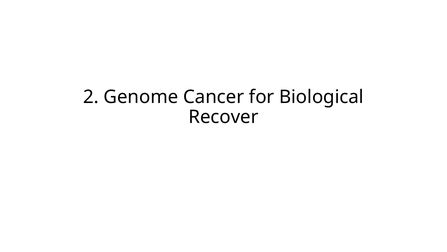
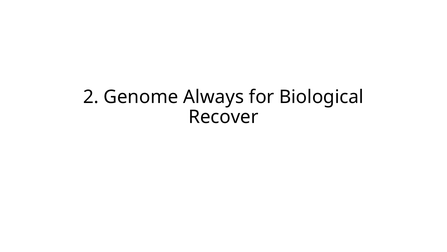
Cancer: Cancer -> Always
